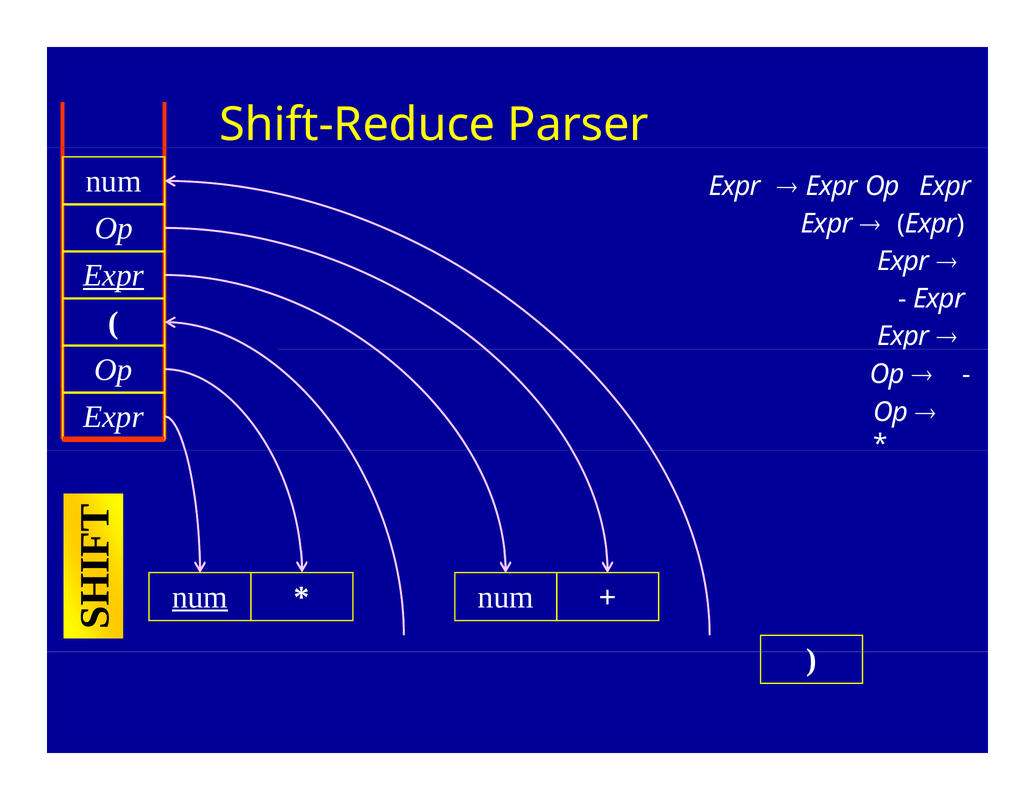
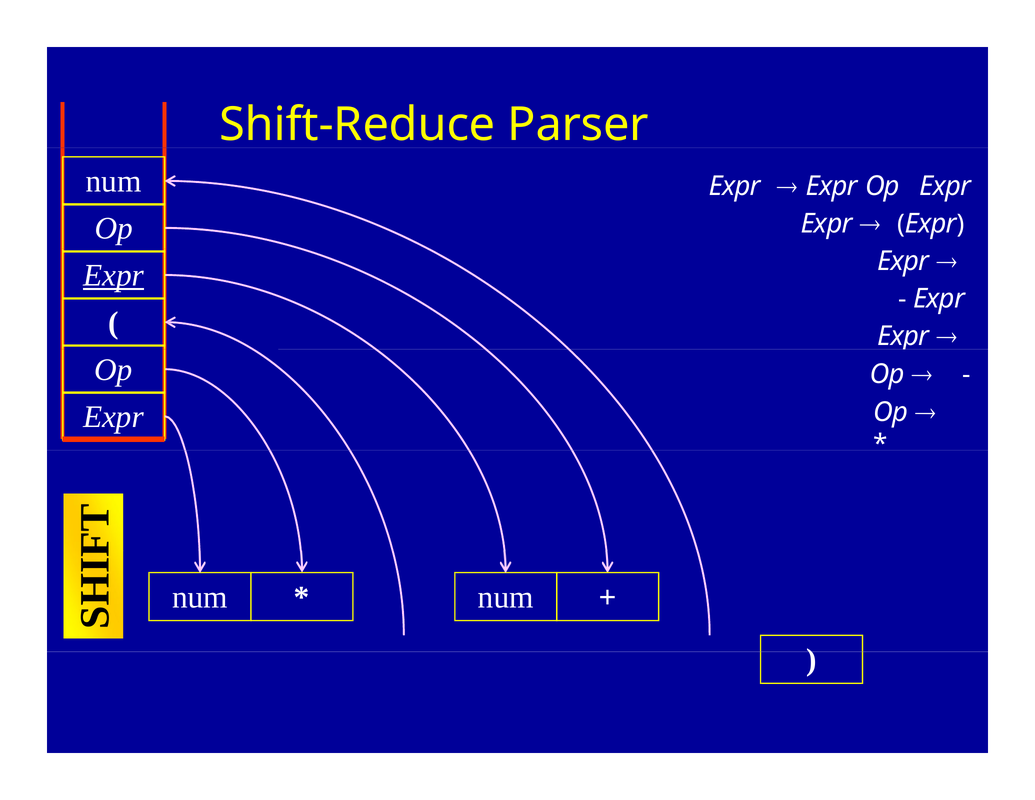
num at (200, 597) underline: present -> none
